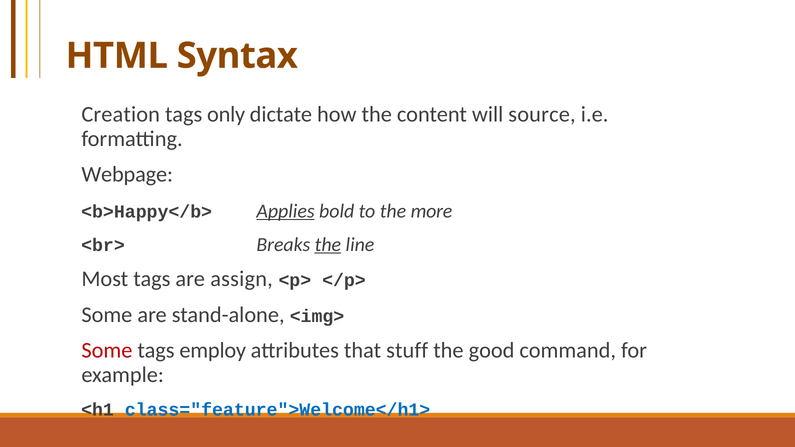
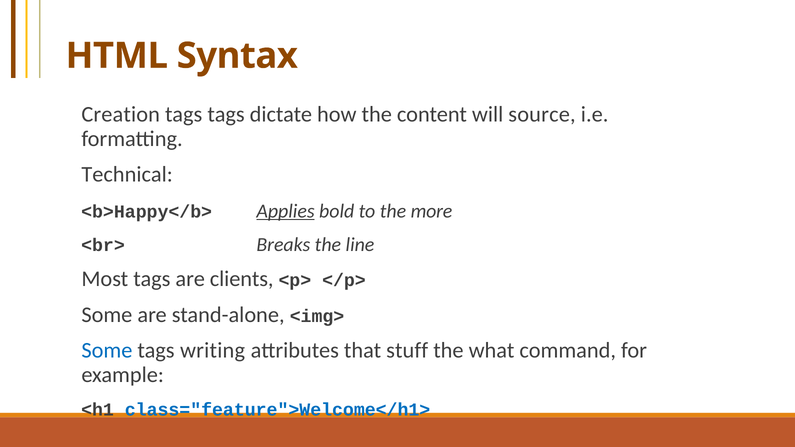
tags only: only -> tags
Webpage: Webpage -> Technical
the at (328, 245) underline: present -> none
assign: assign -> clients
Some at (107, 351) colour: red -> blue
employ: employ -> writing
good: good -> what
